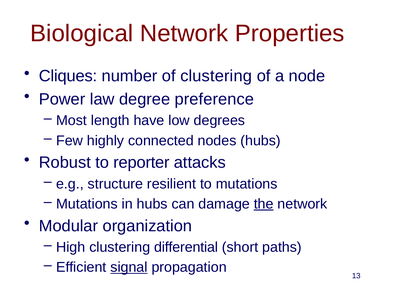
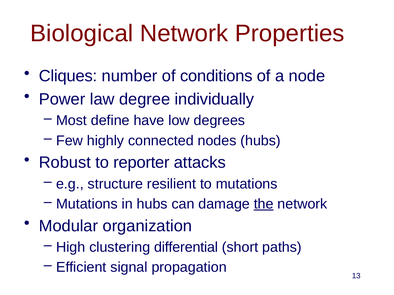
of clustering: clustering -> conditions
preference: preference -> individually
length: length -> define
signal underline: present -> none
